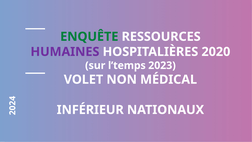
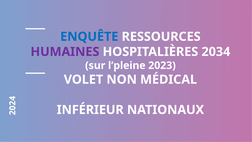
ENQUÊTE colour: green -> blue
2020: 2020 -> 2034
l’temps: l’temps -> l’pleine
